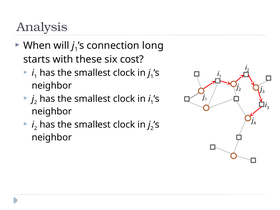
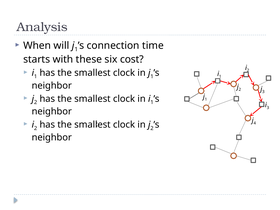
long: long -> time
